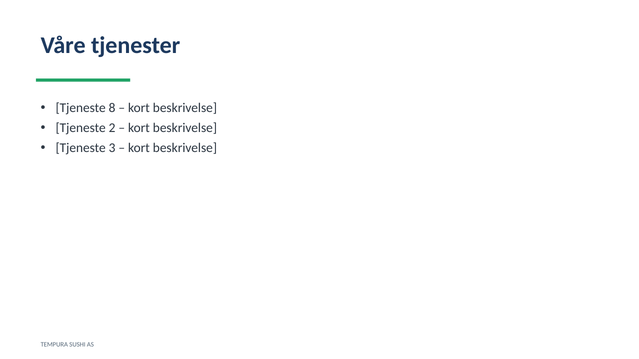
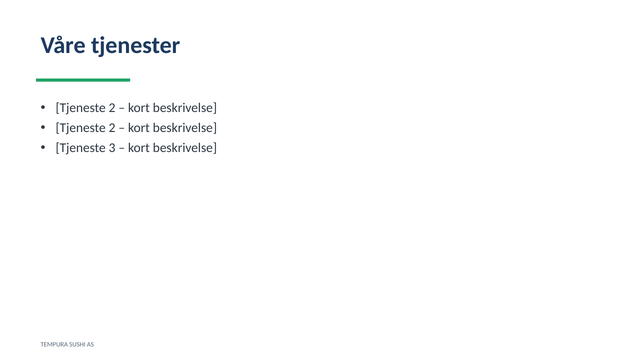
8 at (112, 108): 8 -> 2
